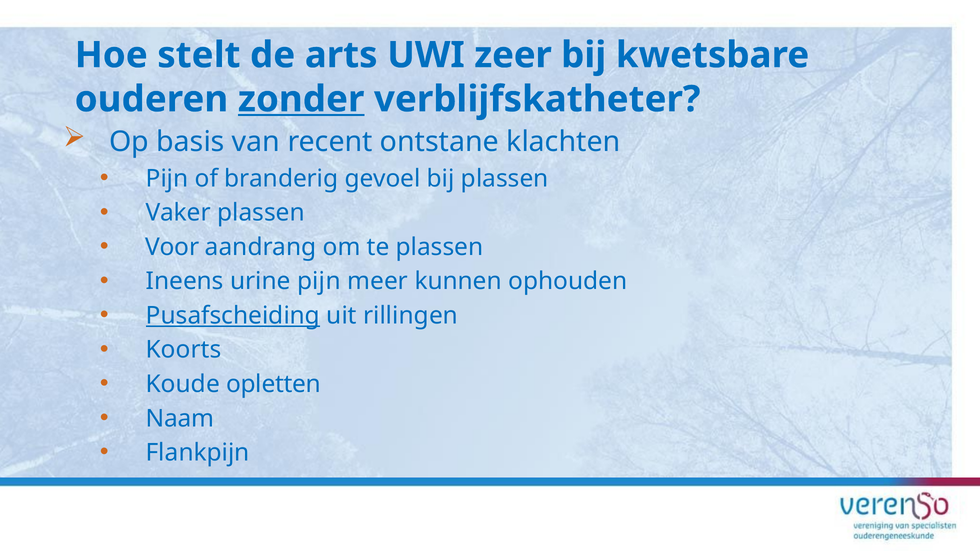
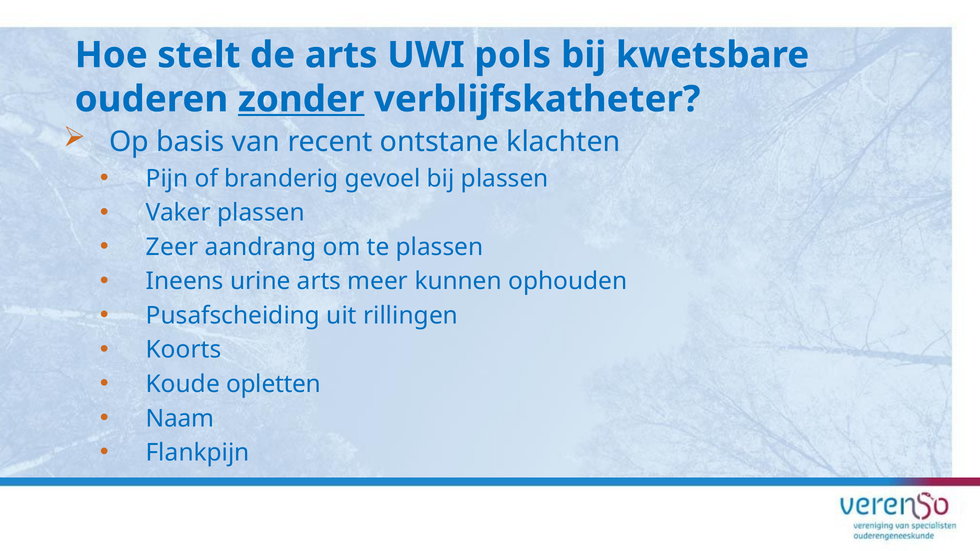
zeer: zeer -> pols
Voor: Voor -> Zeer
urine pijn: pijn -> arts
Pusafscheiding underline: present -> none
